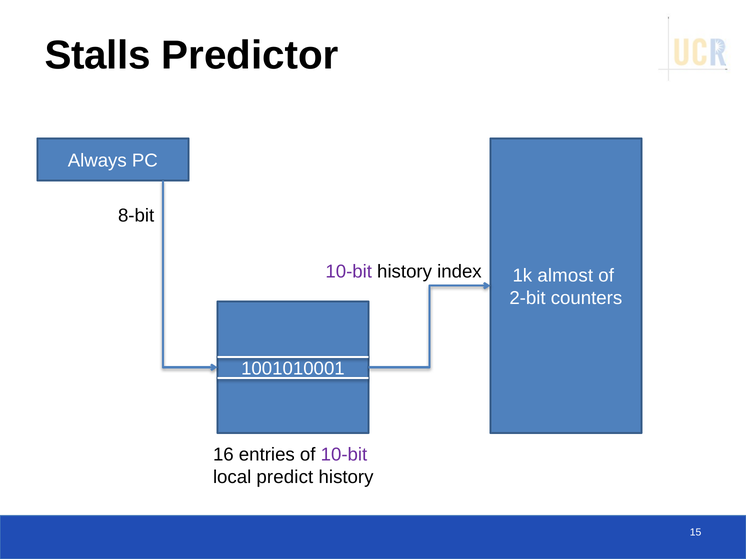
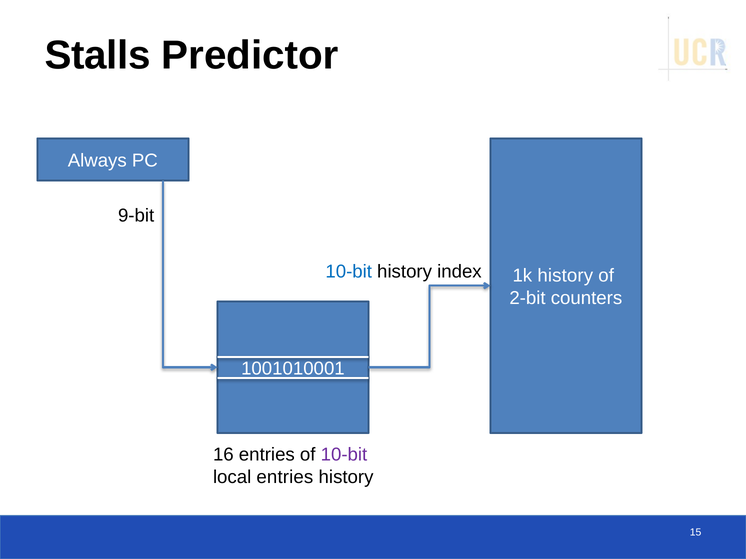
8-bit: 8-bit -> 9-bit
10-bit at (349, 272) colour: purple -> blue
1k almost: almost -> history
local predict: predict -> entries
